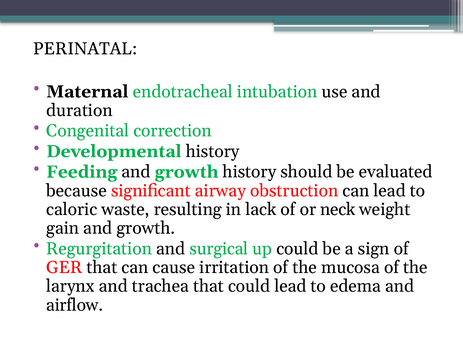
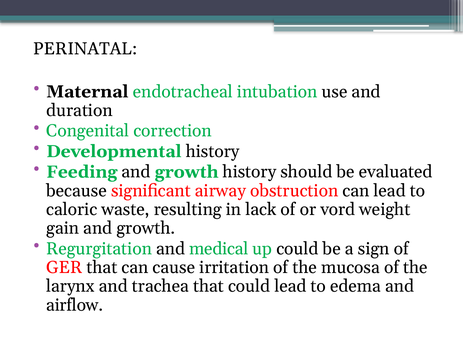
neck: neck -> vord
surgical: surgical -> medical
